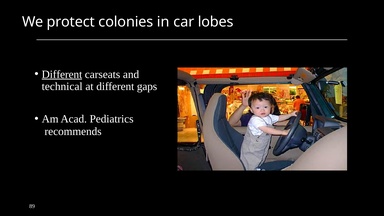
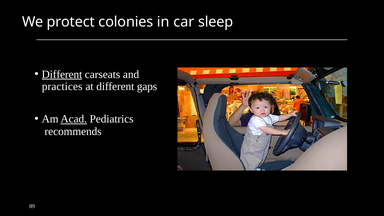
lobes: lobes -> sleep
technical: technical -> practices
Acad underline: none -> present
